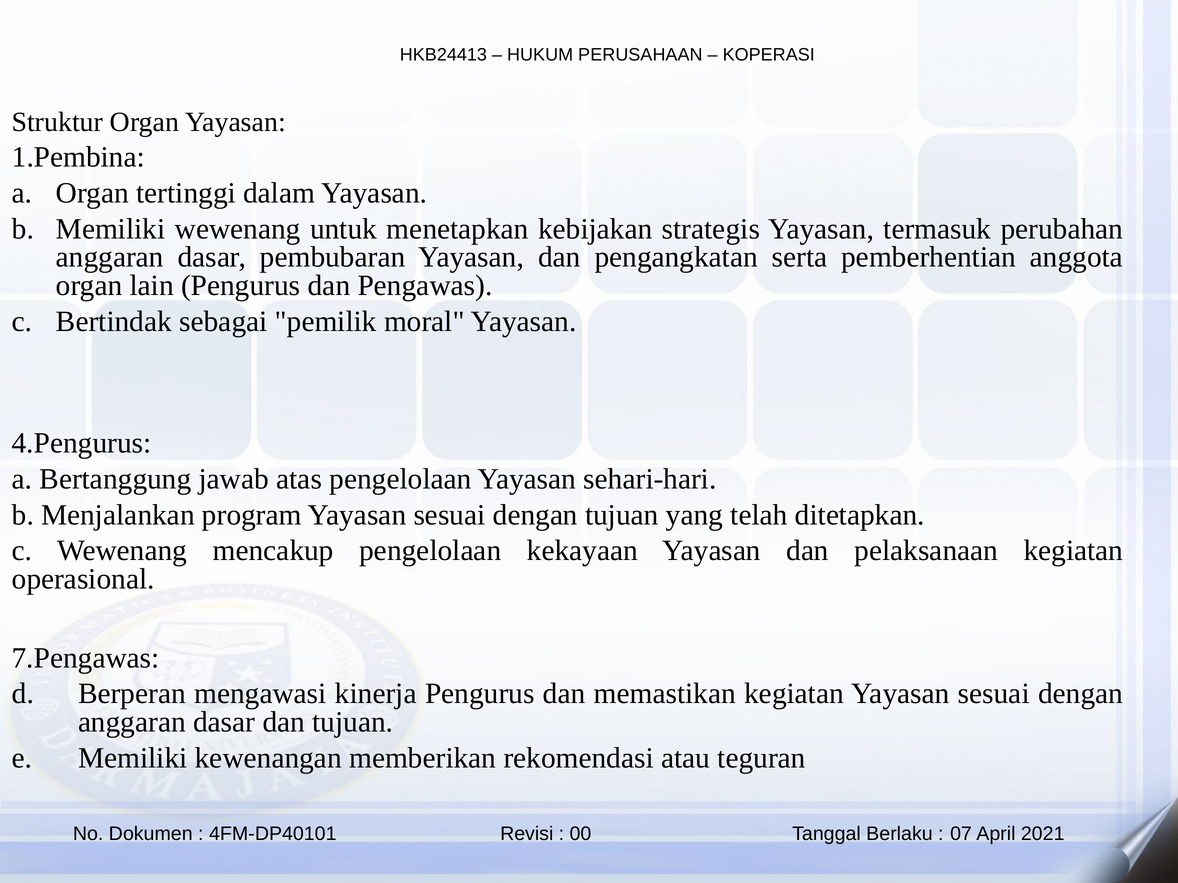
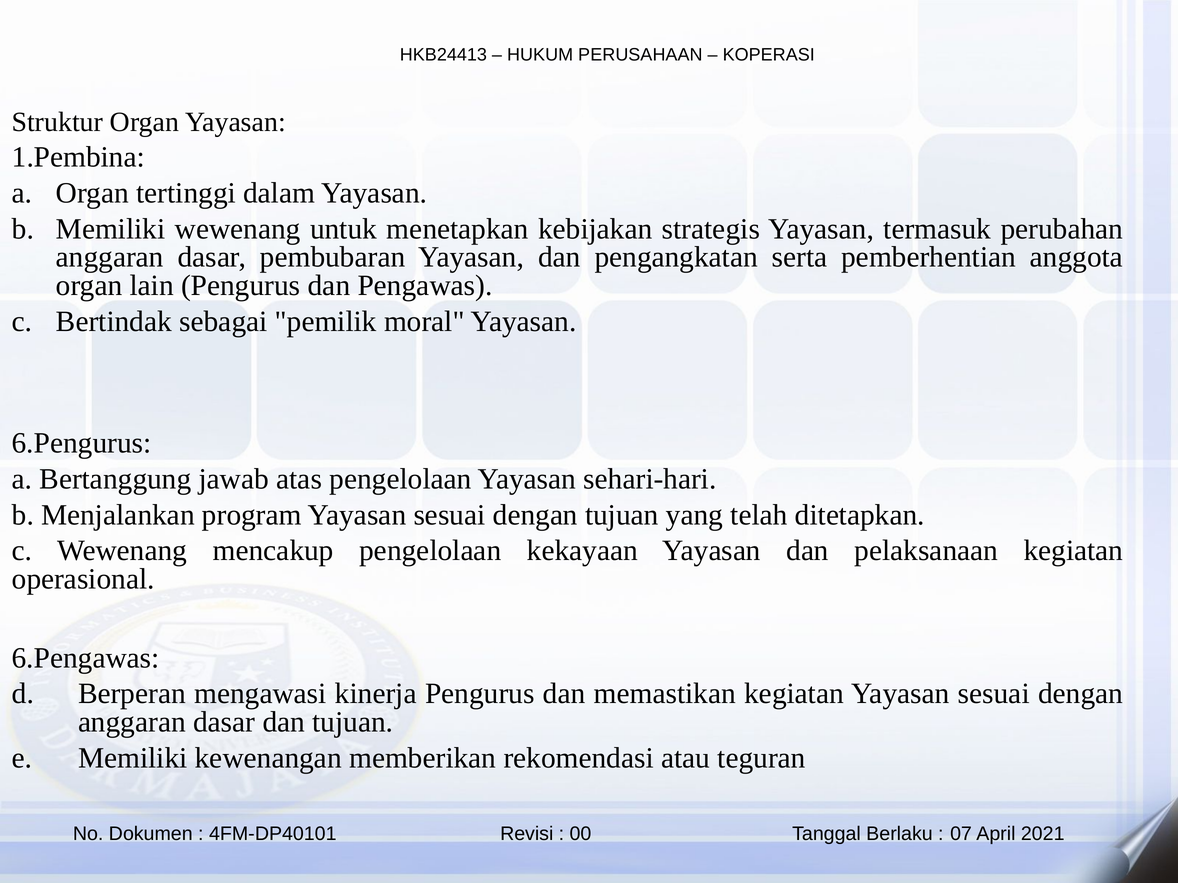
4.Pengurus: 4.Pengurus -> 6.Pengurus
7.Pengawas: 7.Pengawas -> 6.Pengawas
